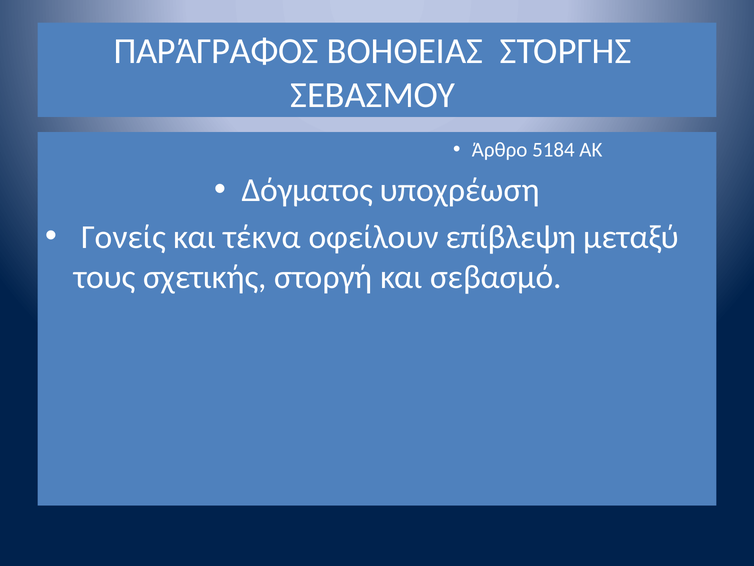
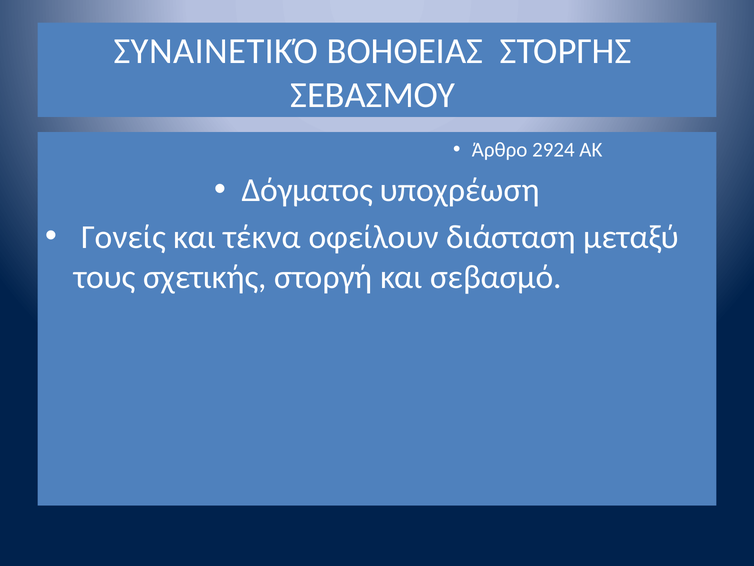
ΠΑΡΆΓΡΑΦΟΣ: ΠΑΡΆΓΡΑΦΟΣ -> ΣΥΝΑΙΝΕΤΙΚΌ
5184: 5184 -> 2924
επίβλεψη: επίβλεψη -> διάσταση
